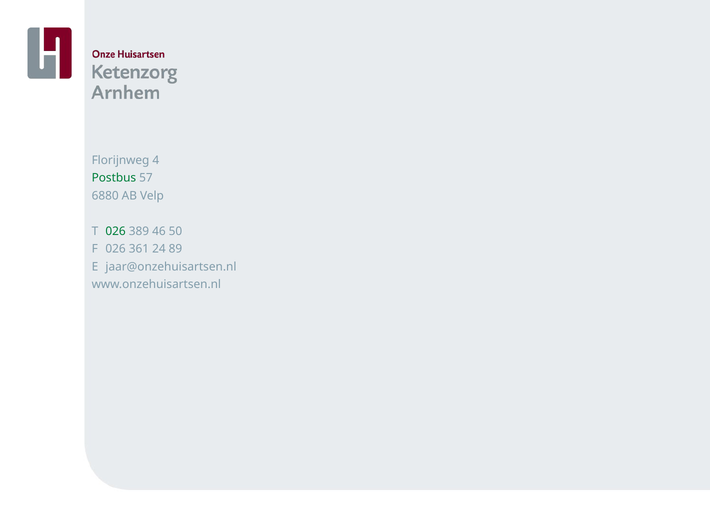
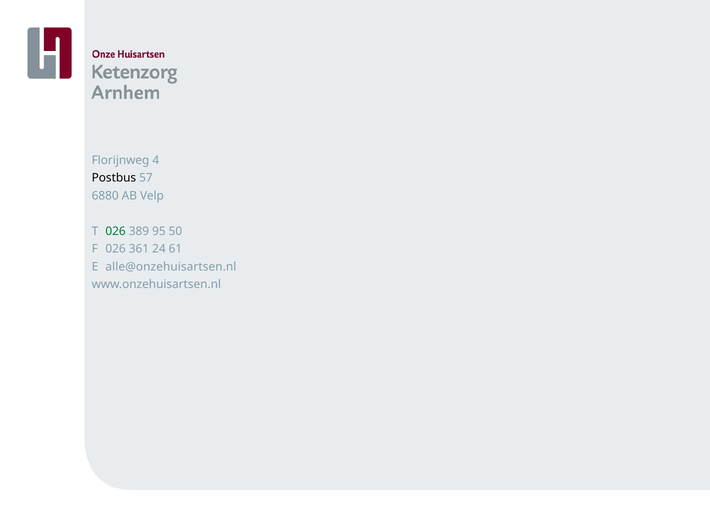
Postbus colour: green -> black
46: 46 -> 95
89: 89 -> 61
jaar@onzehuisartsen.nl: jaar@onzehuisartsen.nl -> alle@onzehuisartsen.nl
